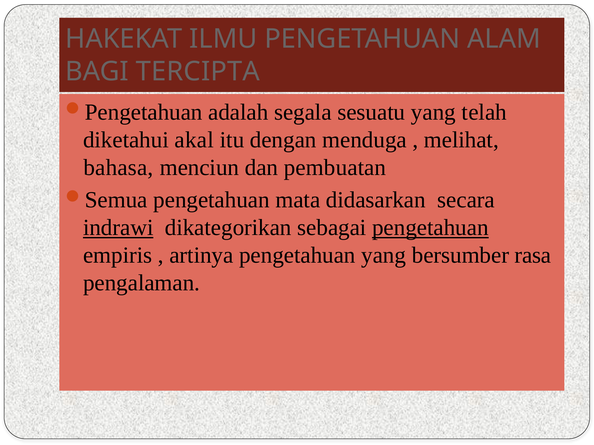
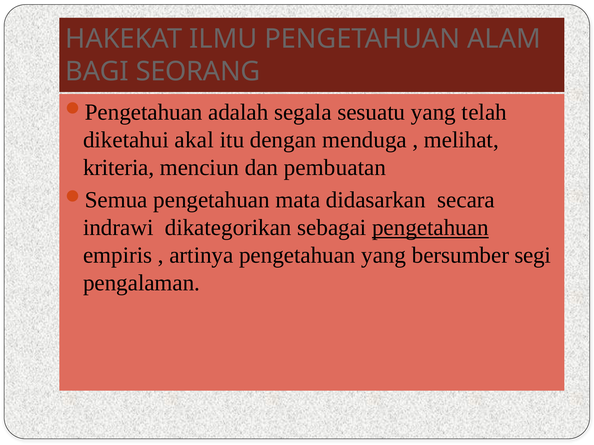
TERCIPTA: TERCIPTA -> SEORANG
bahasa: bahasa -> kriteria
indrawi underline: present -> none
rasa: rasa -> segi
